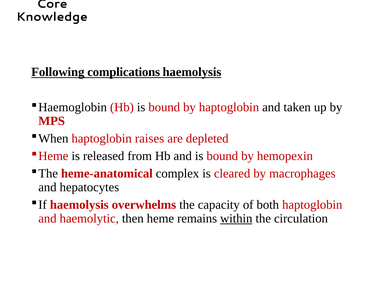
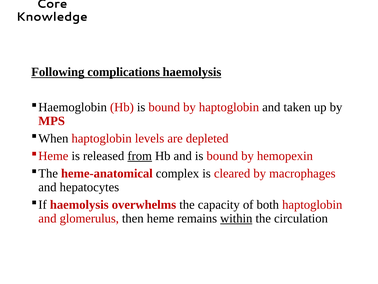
raises: raises -> levels
from underline: none -> present
haemolytic: haemolytic -> glomerulus
